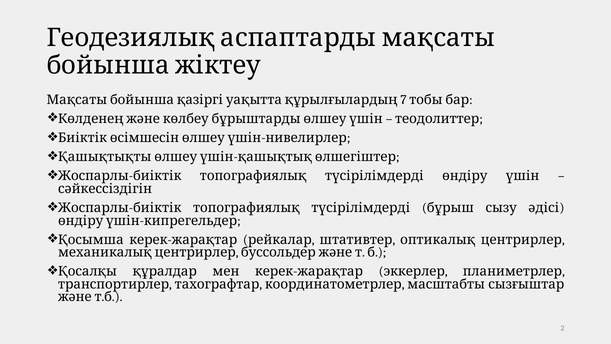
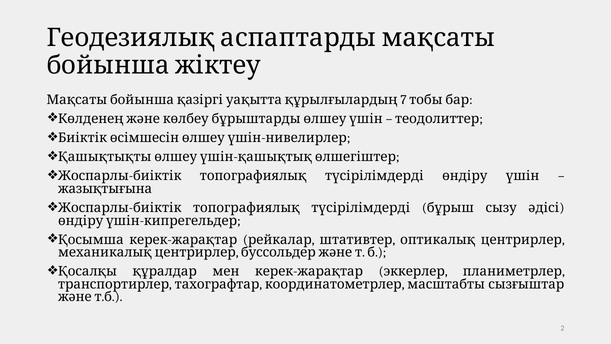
сәйкессіздігін: сәйкессіздігін -> жазықтығына
